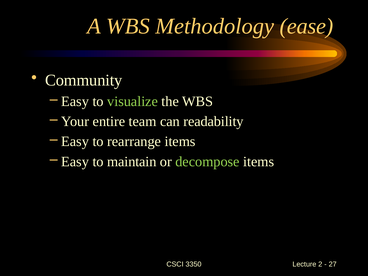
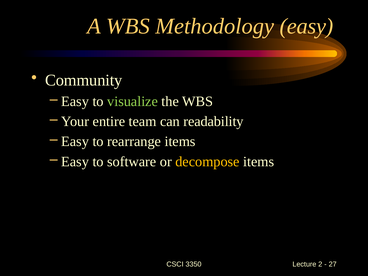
Methodology ease: ease -> easy
maintain: maintain -> software
decompose colour: light green -> yellow
